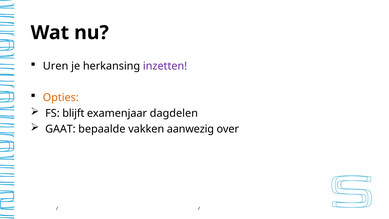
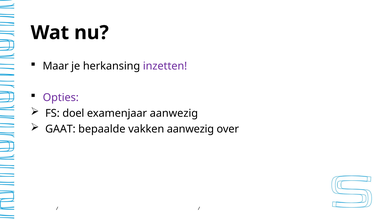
Uren: Uren -> Maar
Opties colour: orange -> purple
blijft: blijft -> doel
examenjaar dagdelen: dagdelen -> aanwezig
